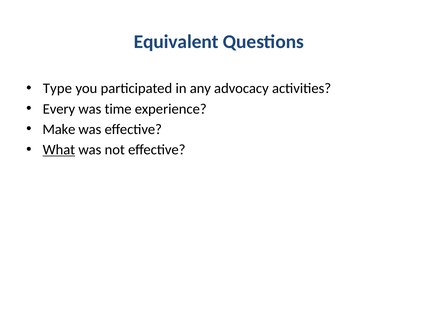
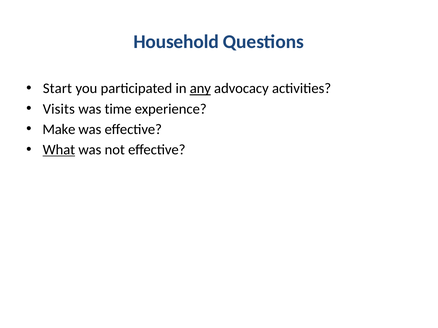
Equivalent: Equivalent -> Household
Type: Type -> Start
any underline: none -> present
Every: Every -> Visits
